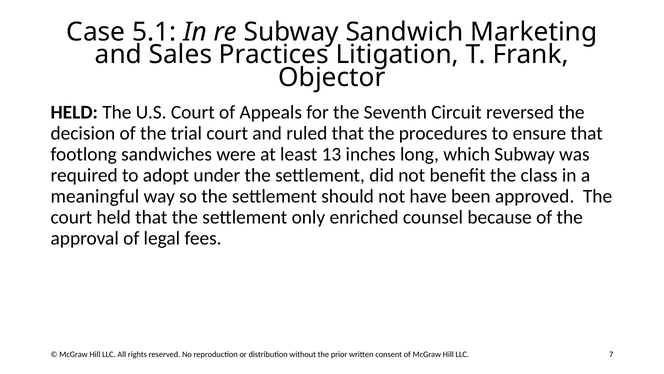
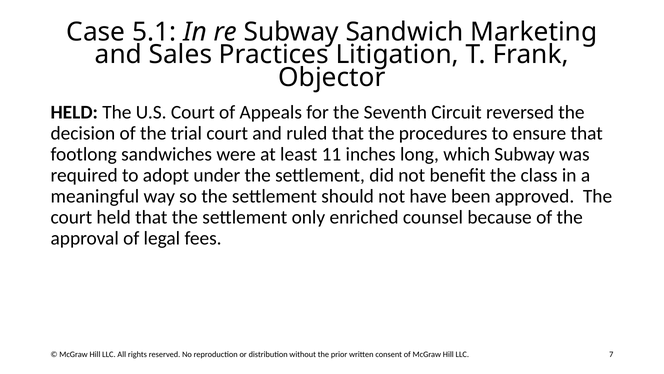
13: 13 -> 11
